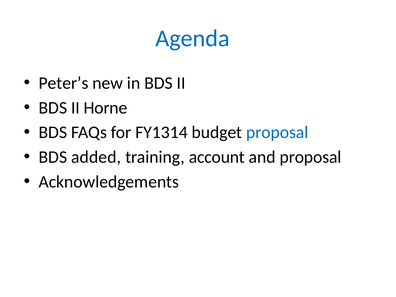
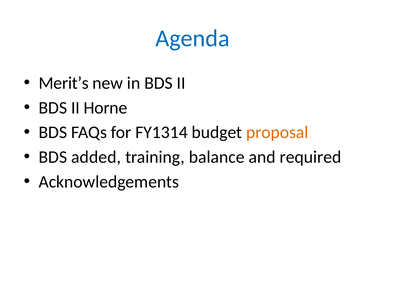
Peter’s: Peter’s -> Merit’s
proposal at (277, 132) colour: blue -> orange
account: account -> balance
and proposal: proposal -> required
